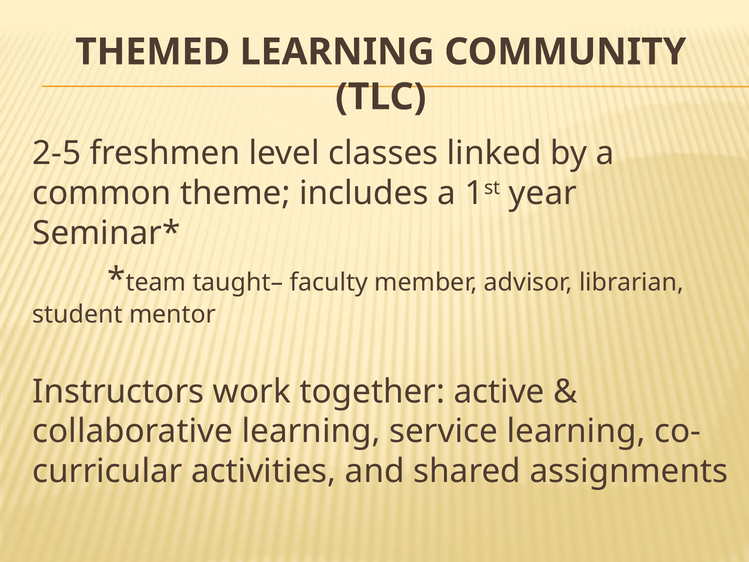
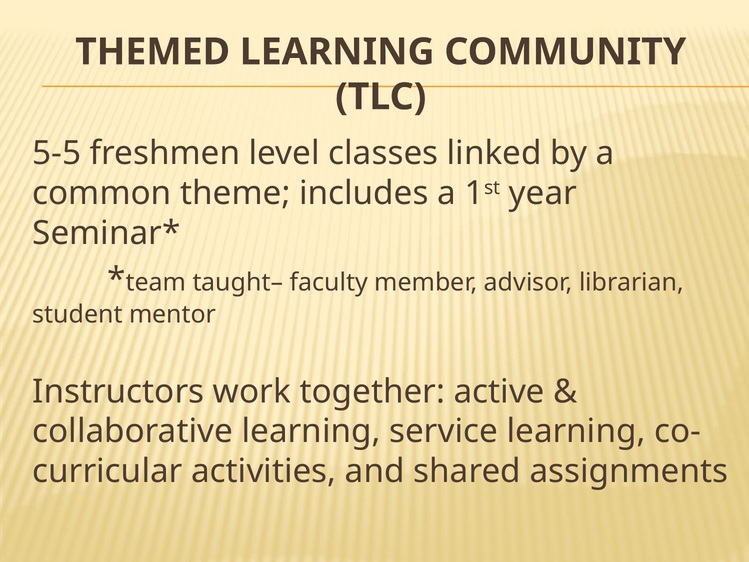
2-5: 2-5 -> 5-5
